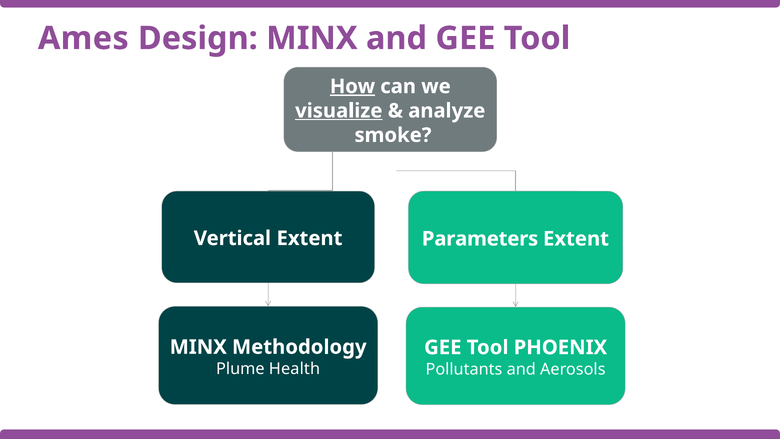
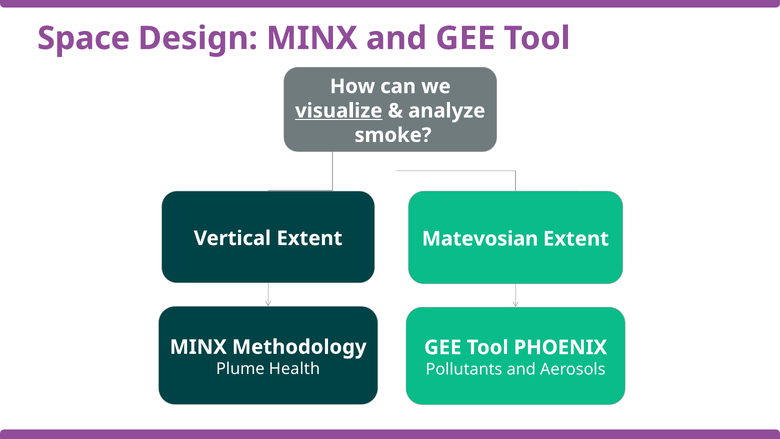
Ames: Ames -> Space
How underline: present -> none
Parameters: Parameters -> Matevosian
